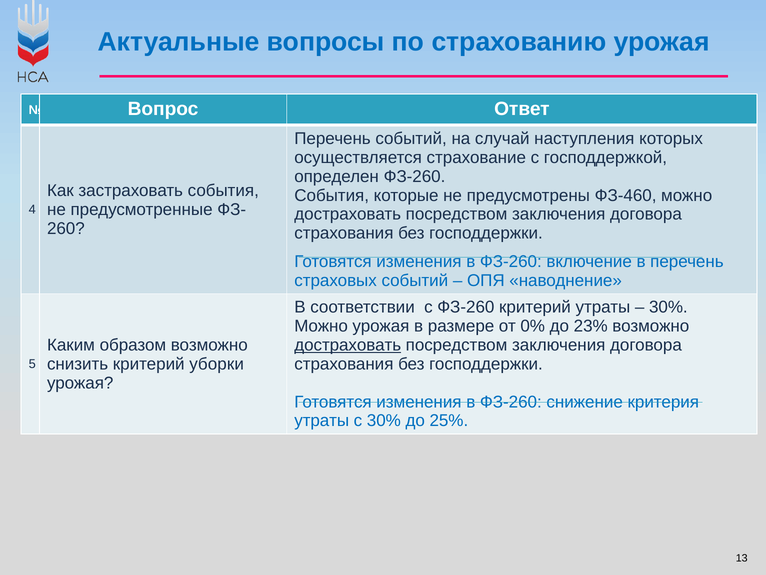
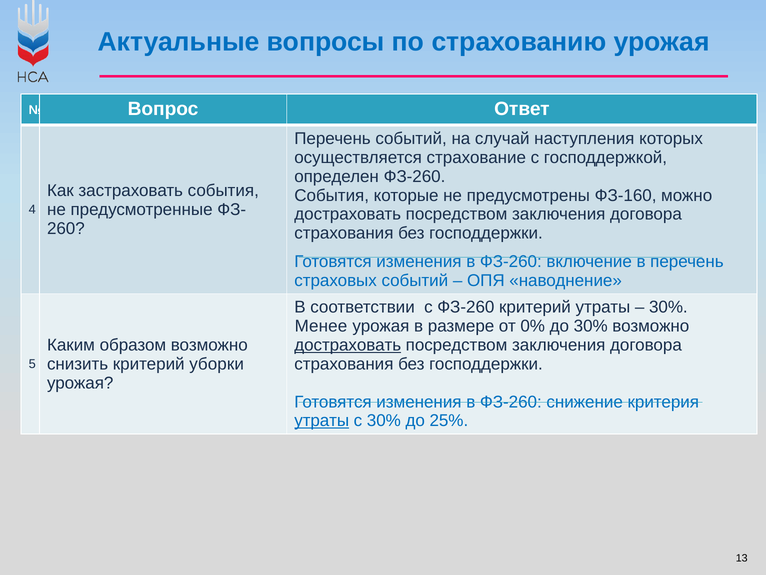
ФЗ-460: ФЗ-460 -> ФЗ-160
Можно at (321, 326): Можно -> Менее
до 23%: 23% -> 30%
утраты at (322, 421) underline: none -> present
